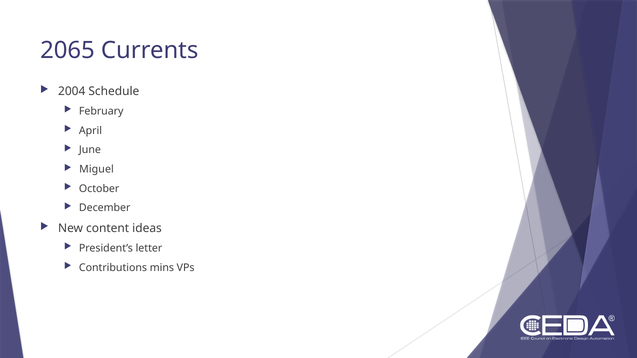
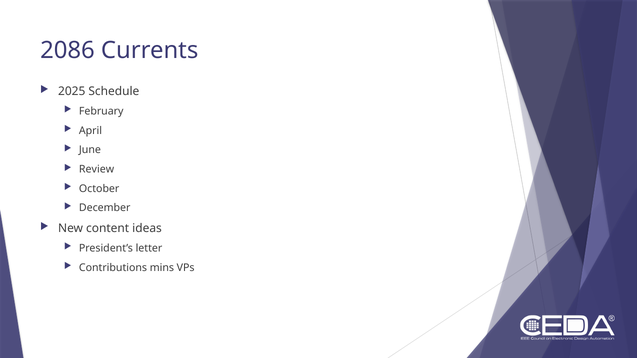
2065: 2065 -> 2086
2004: 2004 -> 2025
Miguel: Miguel -> Review
